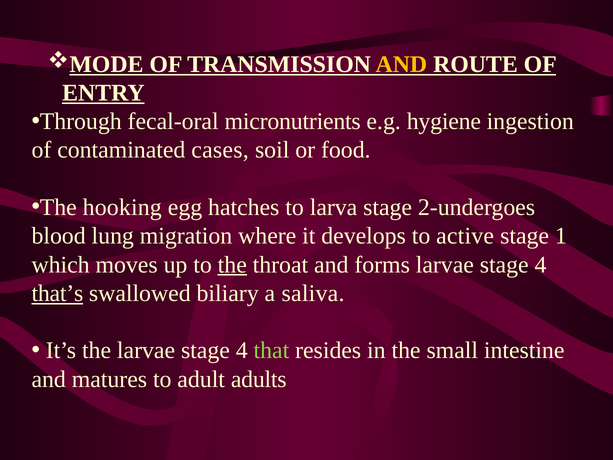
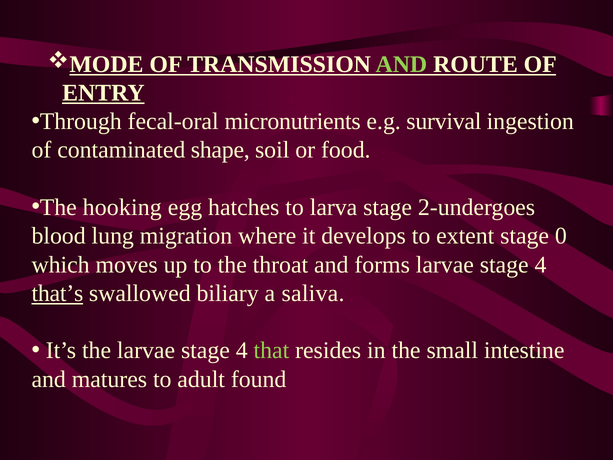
AND at (401, 64) colour: yellow -> light green
hygiene: hygiene -> survival
cases: cases -> shape
active: active -> extent
1: 1 -> 0
the at (232, 265) underline: present -> none
adults: adults -> found
